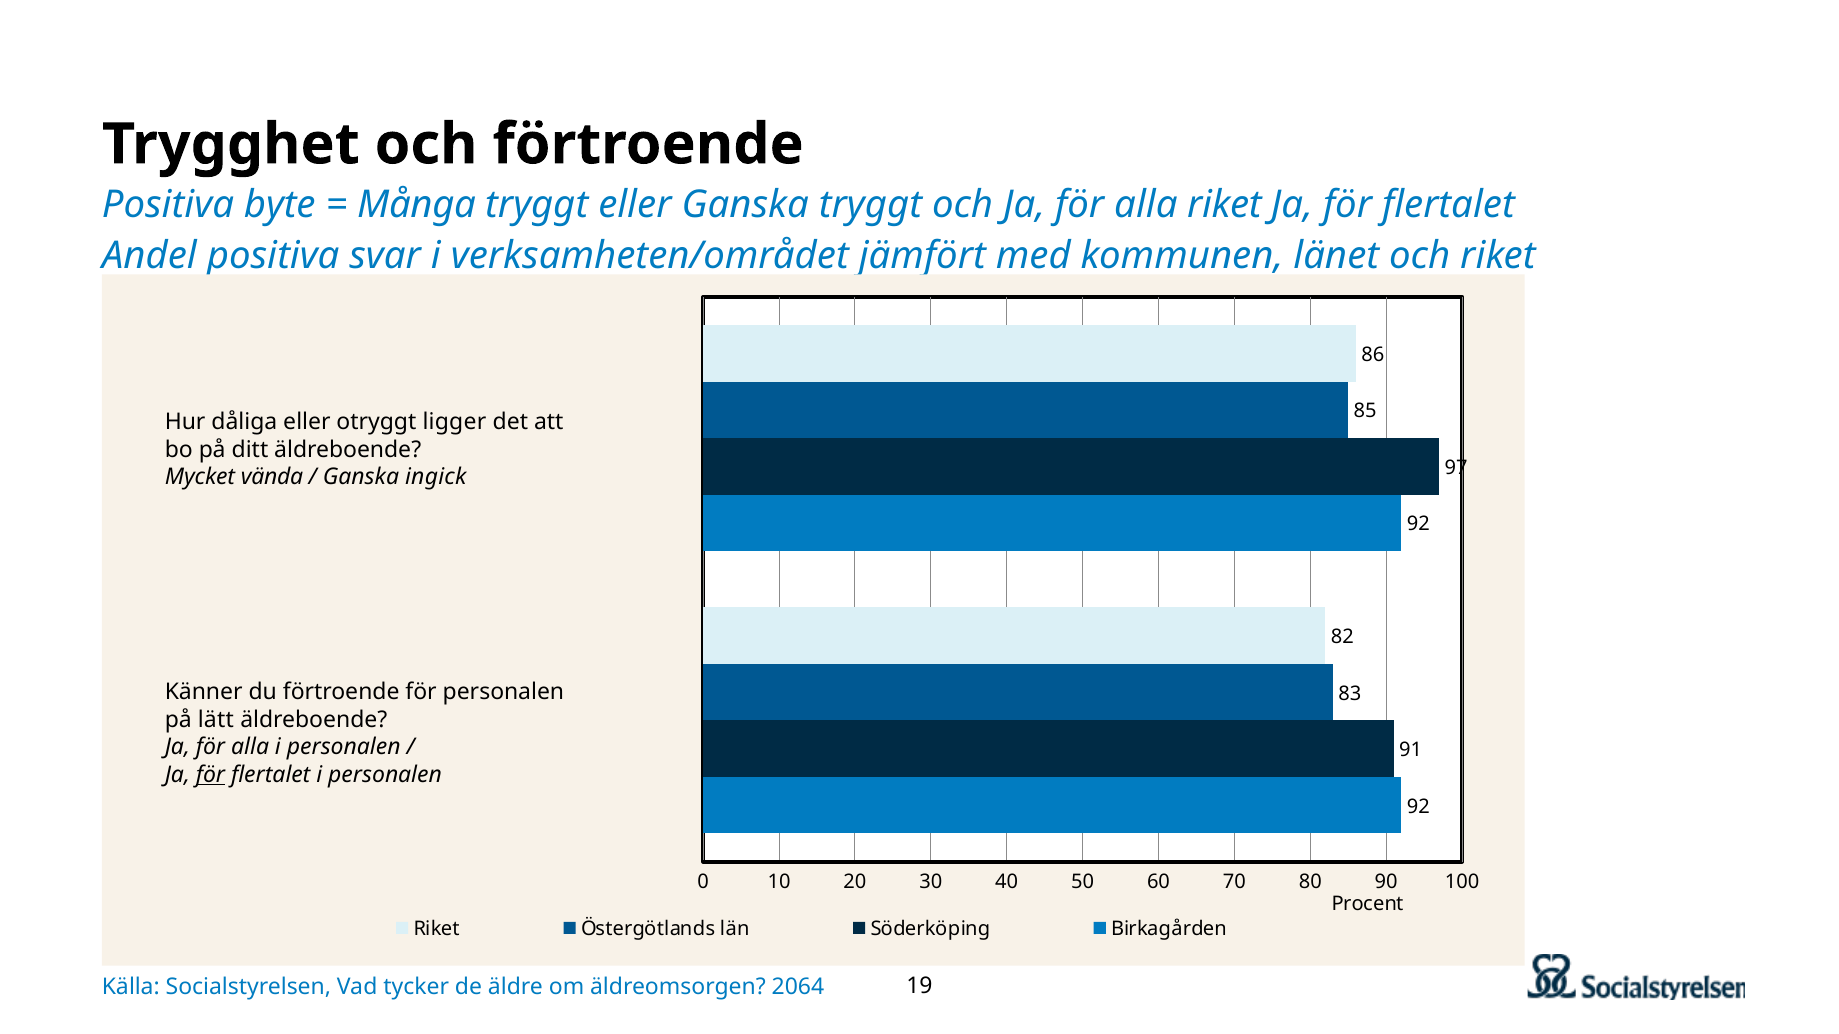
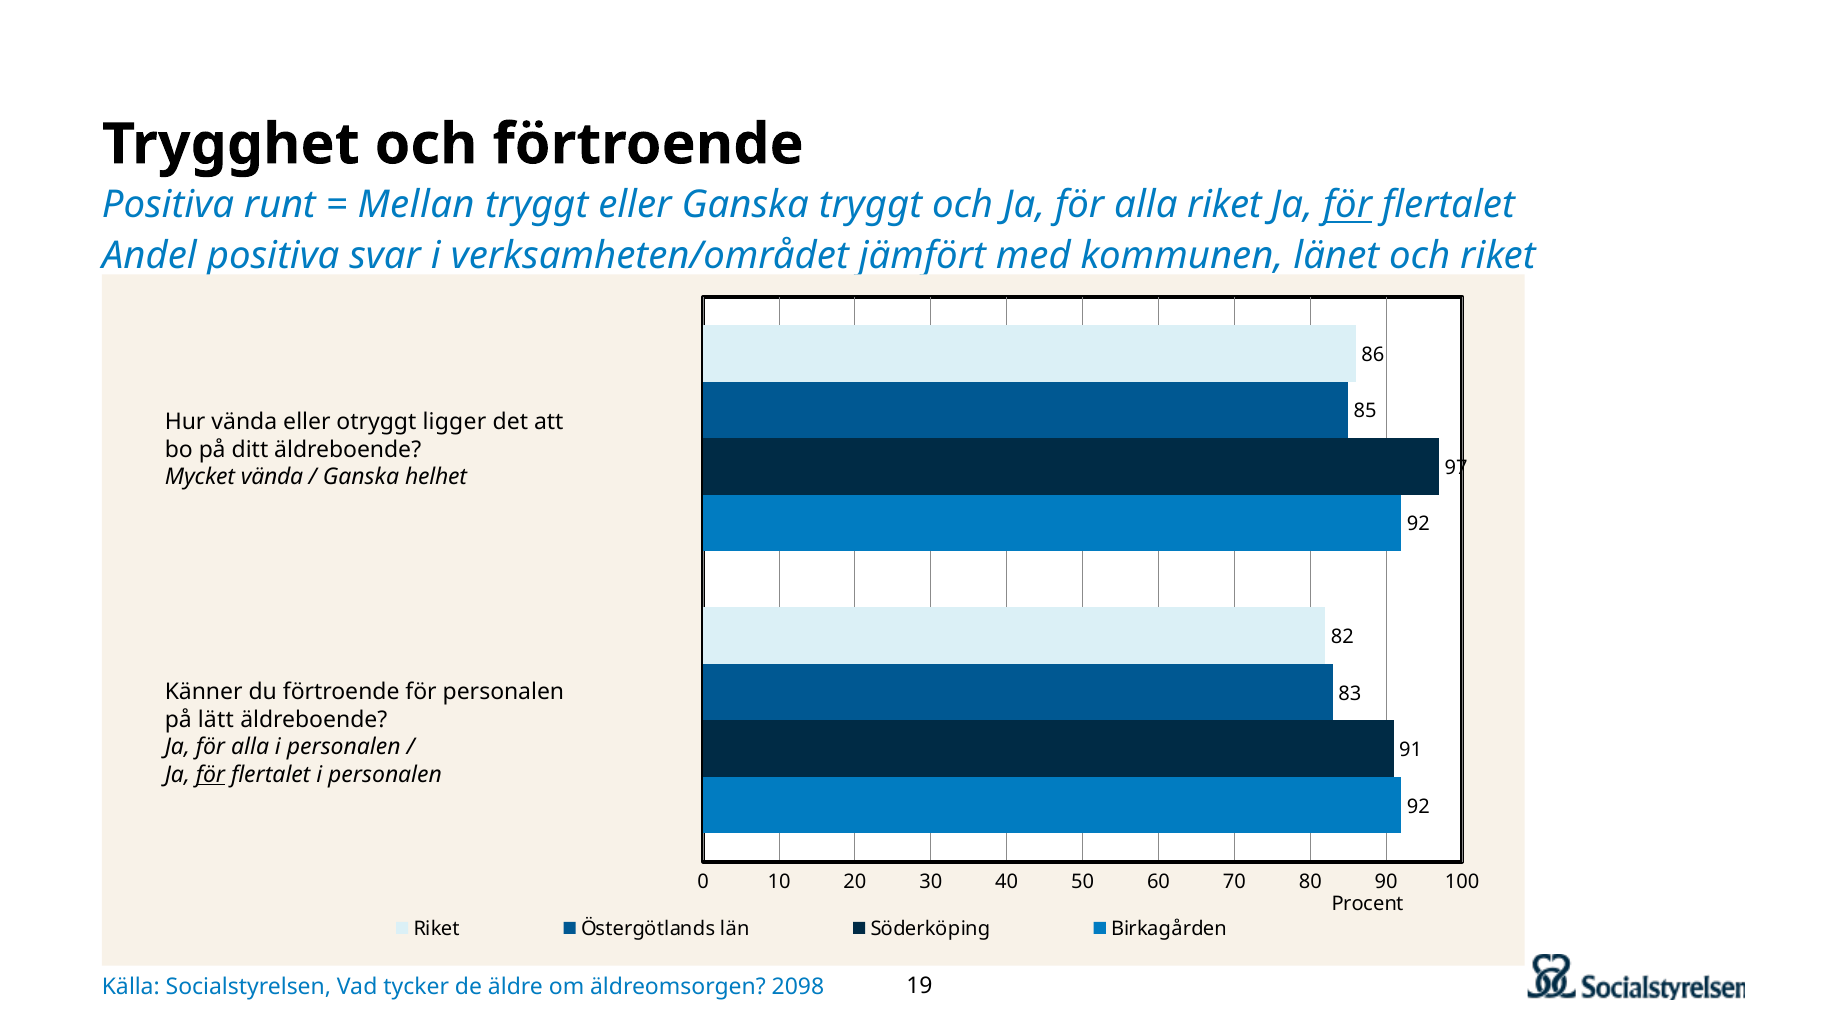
byte: byte -> runt
Många: Många -> Mellan
för at (1348, 205) underline: none -> present
Hur dåliga: dåliga -> vända
ingick: ingick -> helhet
2064: 2064 -> 2098
